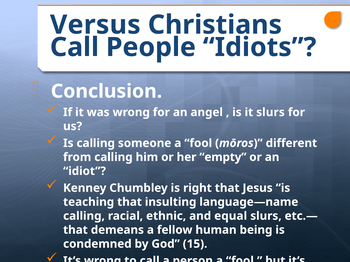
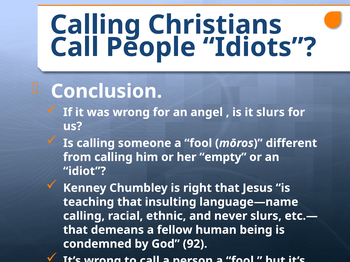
Versus at (95, 25): Versus -> Calling
equal: equal -> never
15: 15 -> 92
